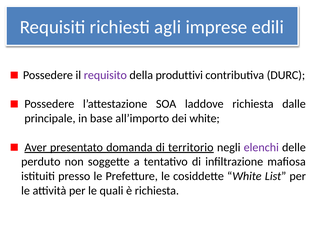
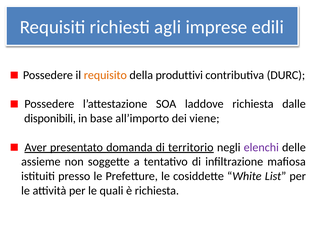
requisito colour: purple -> orange
principale: principale -> disponibili
dei white: white -> viene
perduto: perduto -> assieme
